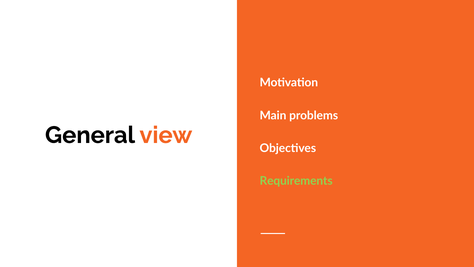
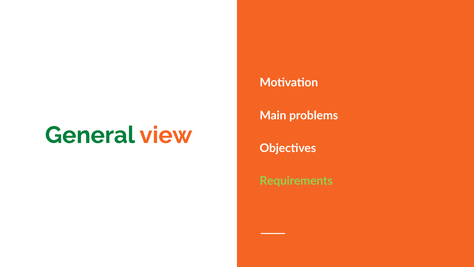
General colour: black -> green
